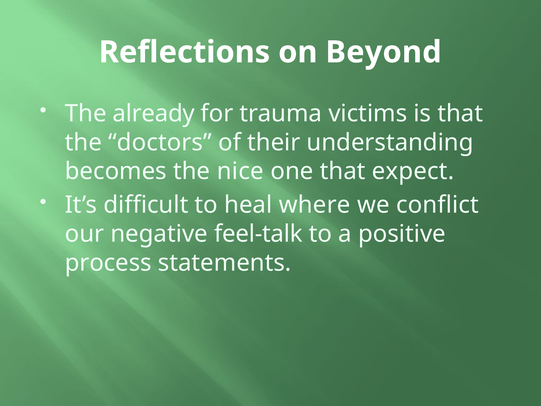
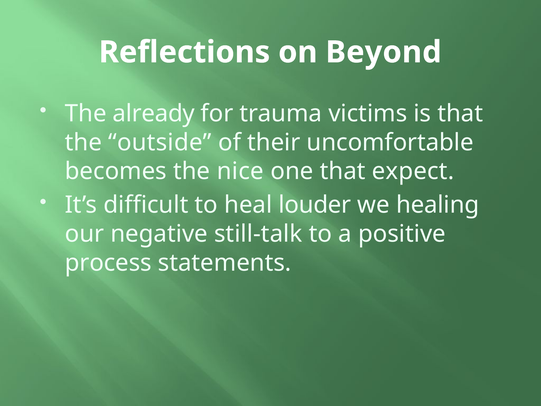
doctors: doctors -> outside
understanding: understanding -> uncomfortable
where: where -> louder
conflict: conflict -> healing
feel-talk: feel-talk -> still-talk
